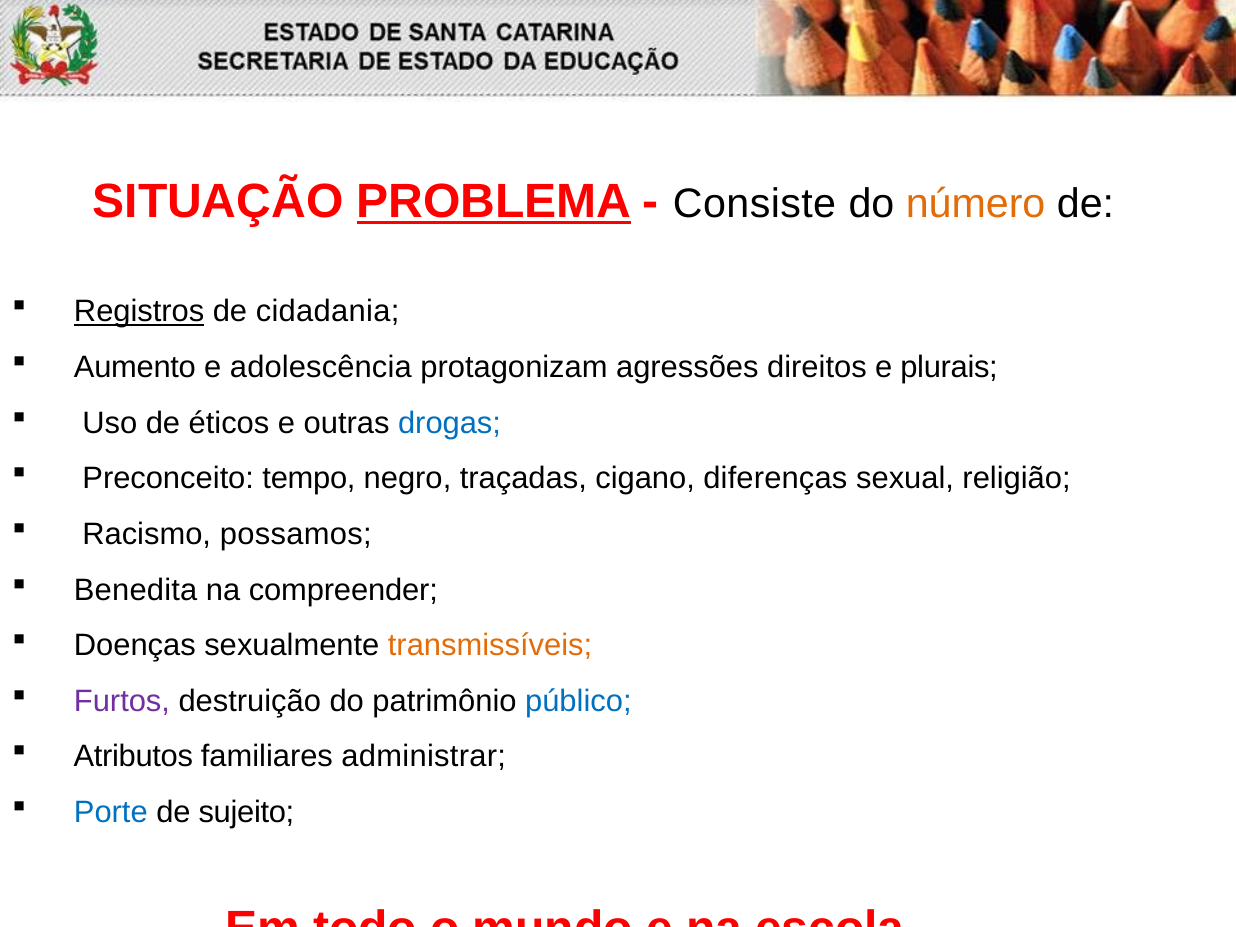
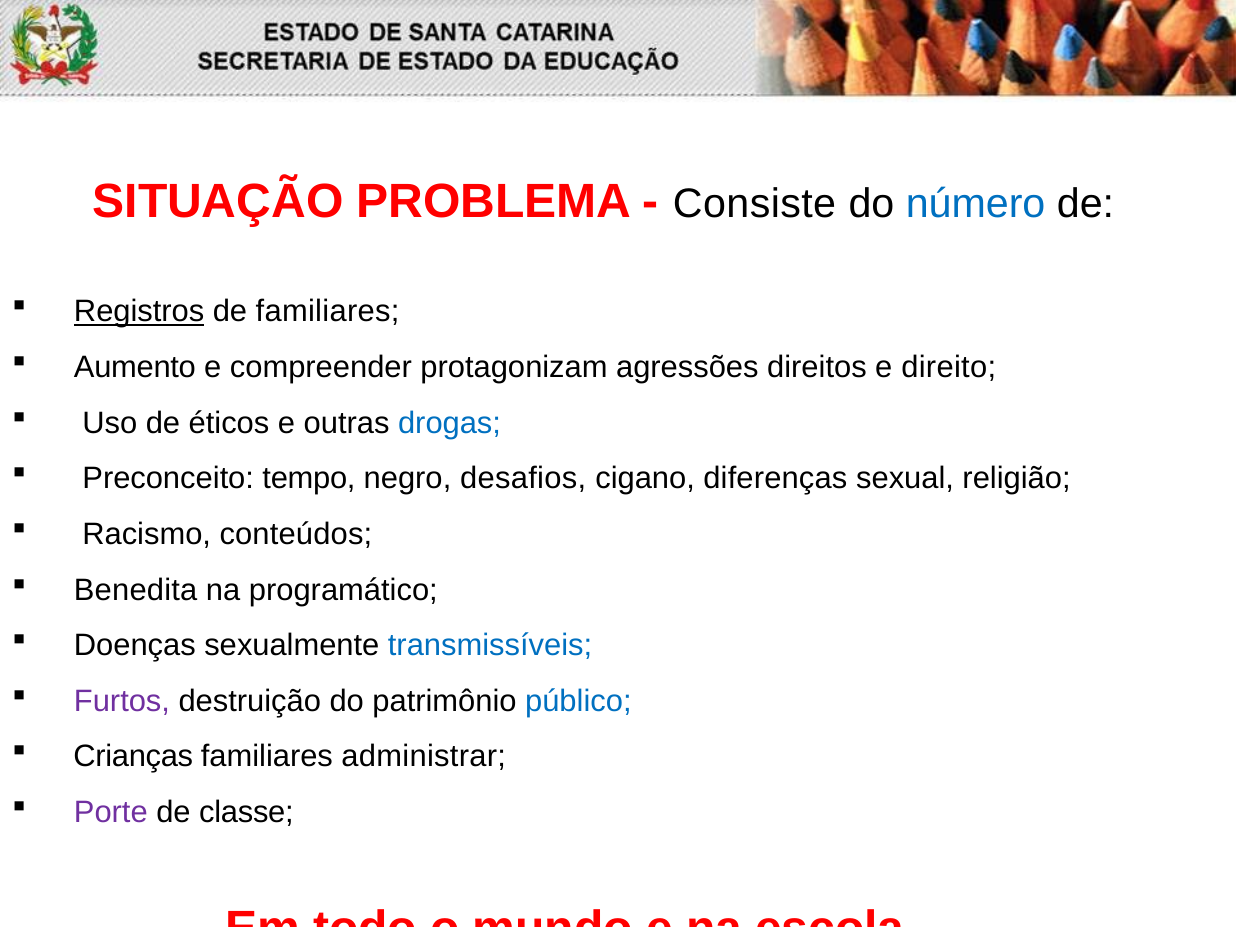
PROBLEMA underline: present -> none
número colour: orange -> blue
de cidadania: cidadania -> familiares
adolescência: adolescência -> compreender
plurais: plurais -> direito
traçadas: traçadas -> desafios
possamos: possamos -> conteúdos
compreender: compreender -> programático
transmissíveis colour: orange -> blue
Atributos: Atributos -> Crianças
Porte colour: blue -> purple
sujeito: sujeito -> classe
